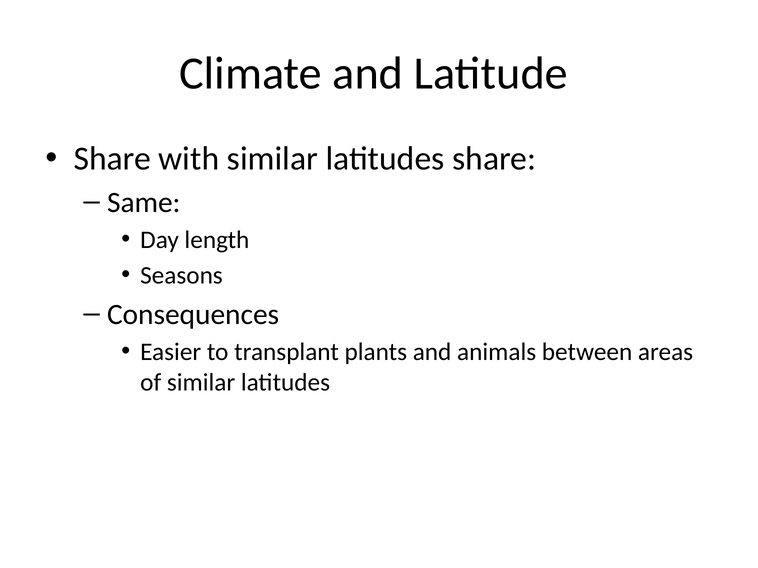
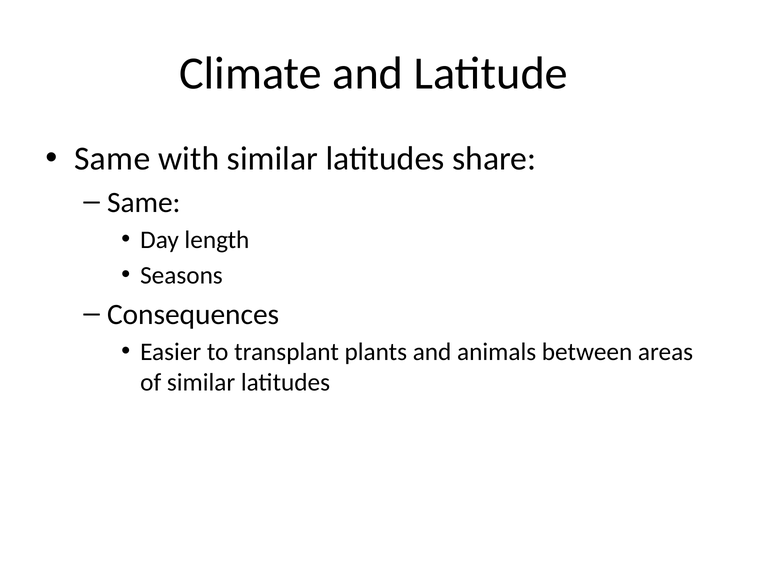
Share at (112, 159): Share -> Same
